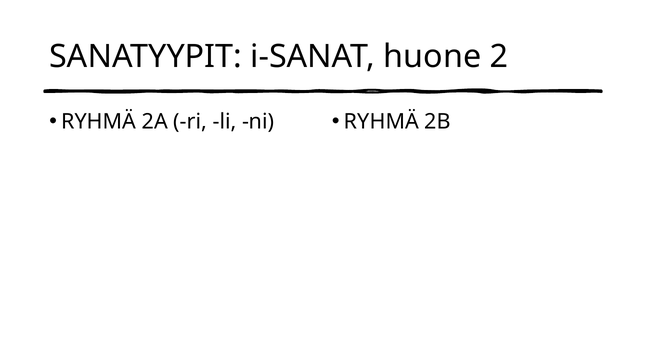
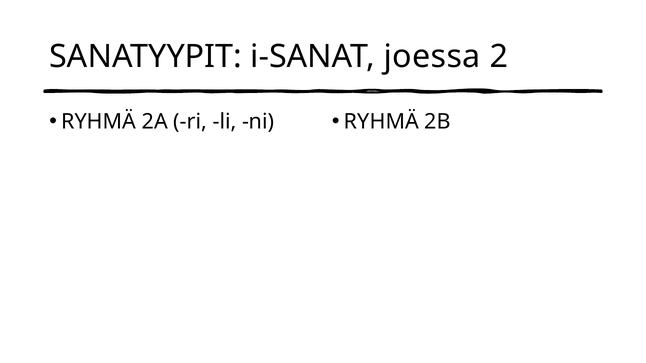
huone: huone -> joessa
